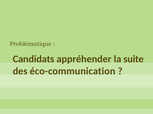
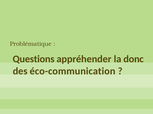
Candidats: Candidats -> Questions
suite: suite -> donc
